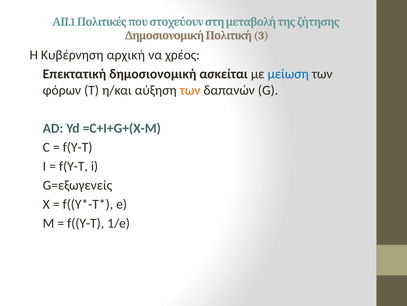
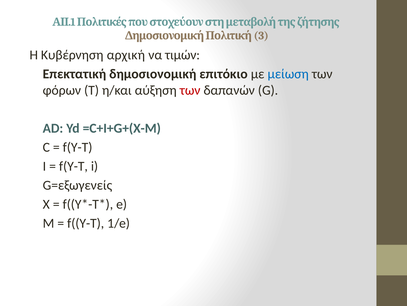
χρέος: χρέος -> τιμών
ασκείται: ασκείται -> επιτόκιο
των at (190, 90) colour: orange -> red
